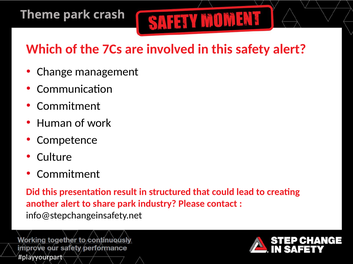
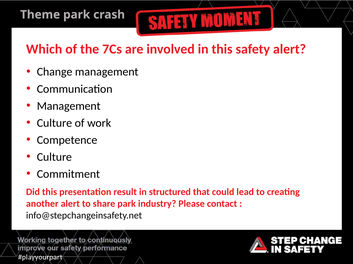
Commitment at (69, 106): Commitment -> Management
Human at (54, 123): Human -> Culture
